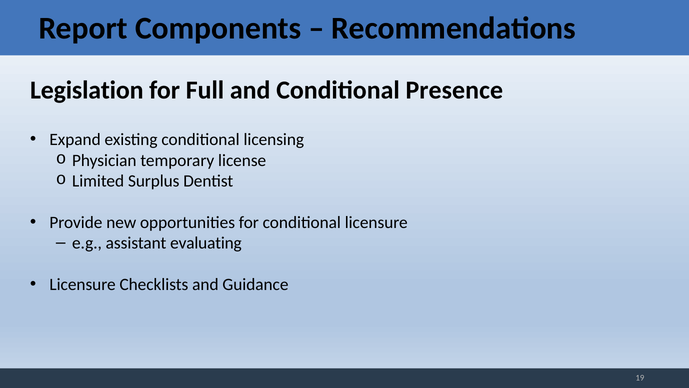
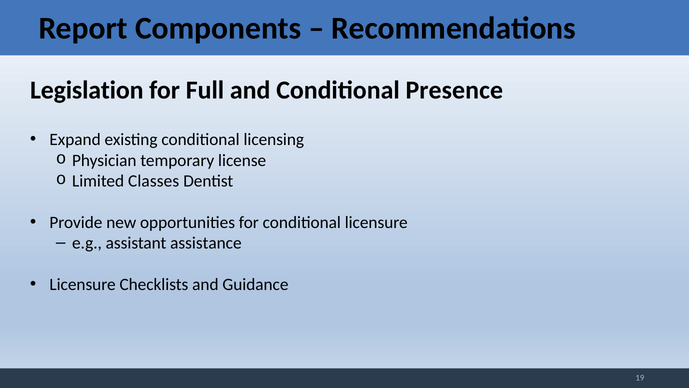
Surplus: Surplus -> Classes
evaluating: evaluating -> assistance
